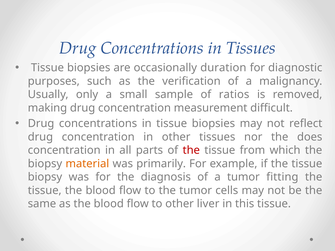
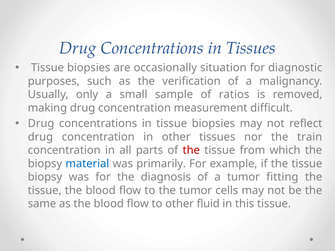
duration: duration -> situation
does: does -> train
material colour: orange -> blue
liver: liver -> fluid
